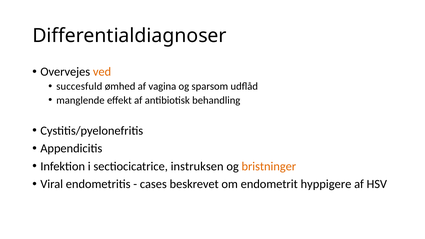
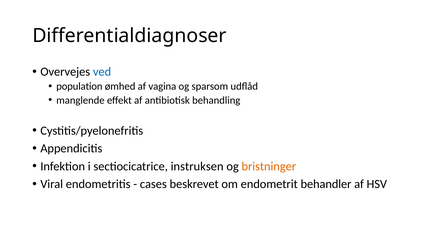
ved colour: orange -> blue
succesfuld: succesfuld -> population
hyppigere: hyppigere -> behandler
